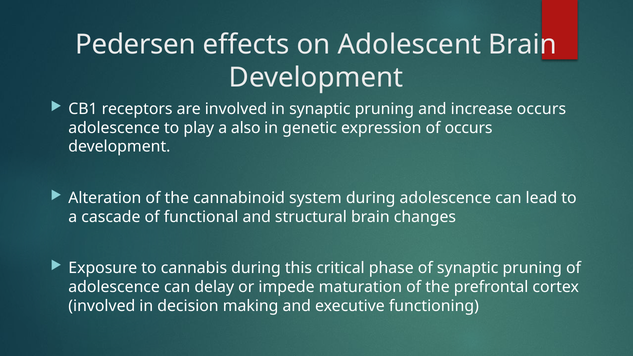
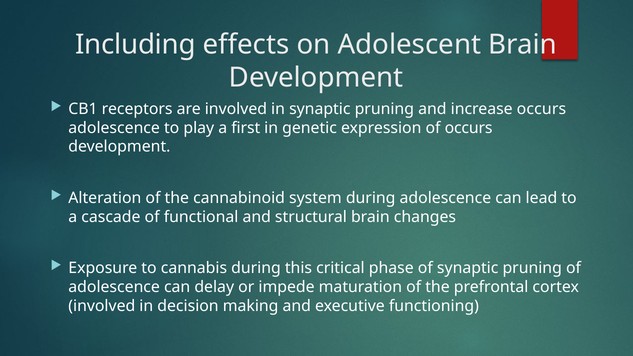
Pedersen: Pedersen -> Including
also: also -> first
